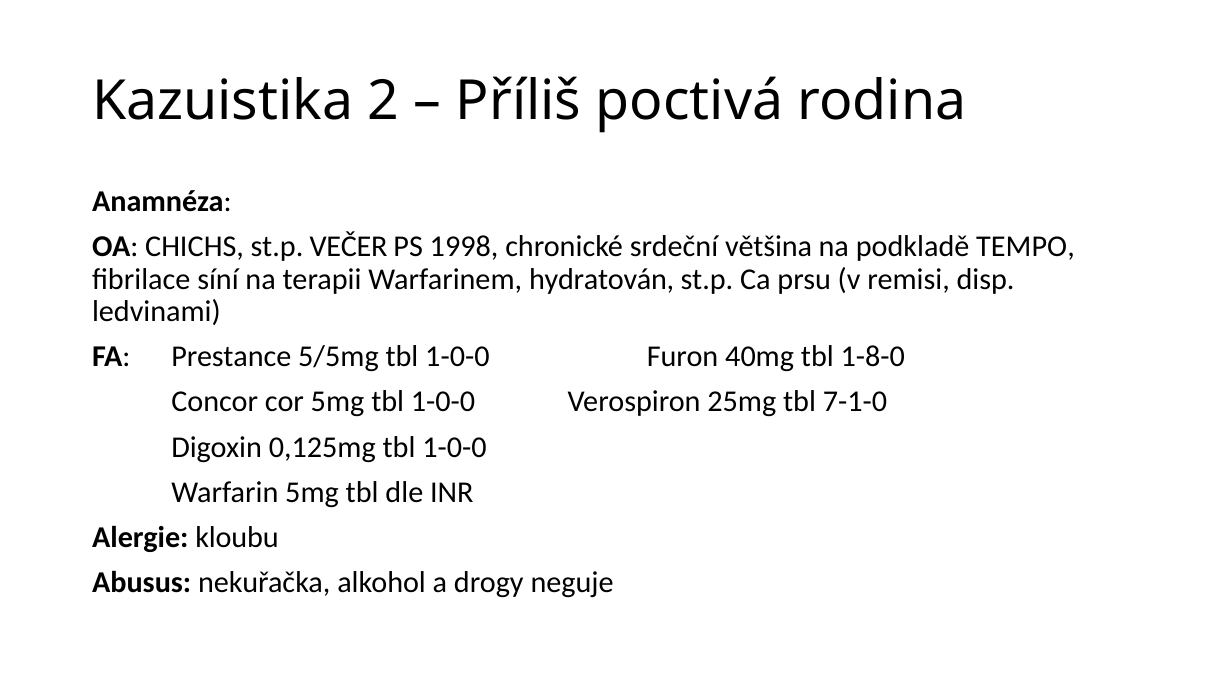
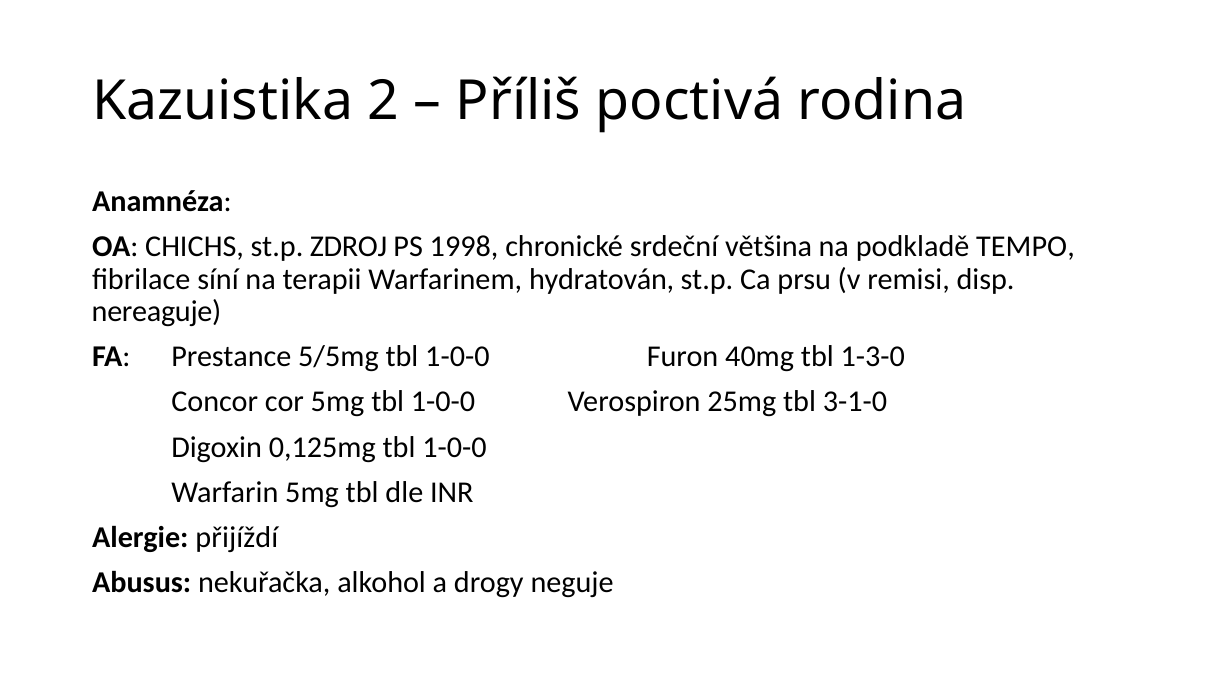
VEČER: VEČER -> ZDROJ
ledvinami: ledvinami -> nereaguje
1-8-0: 1-8-0 -> 1-3-0
7-1-0: 7-1-0 -> 3-1-0
kloubu: kloubu -> přijíždí
